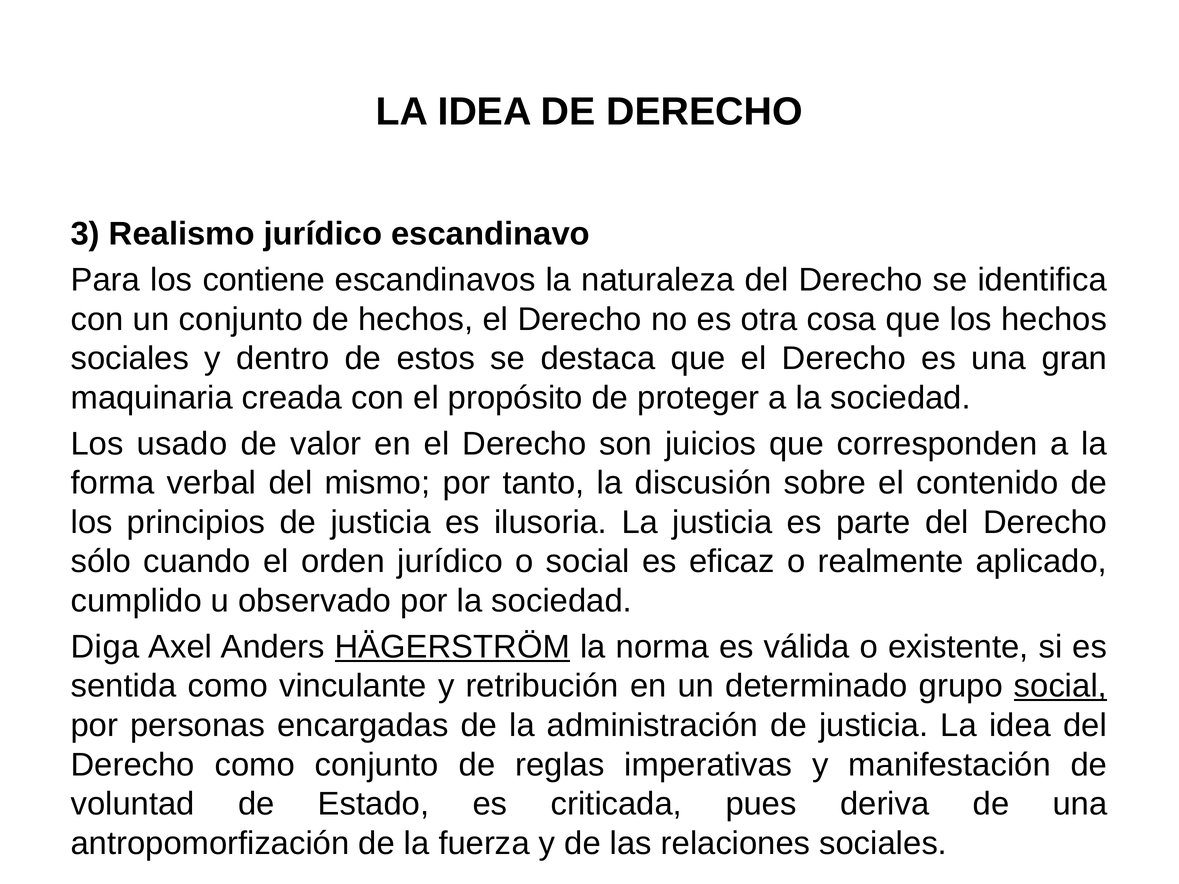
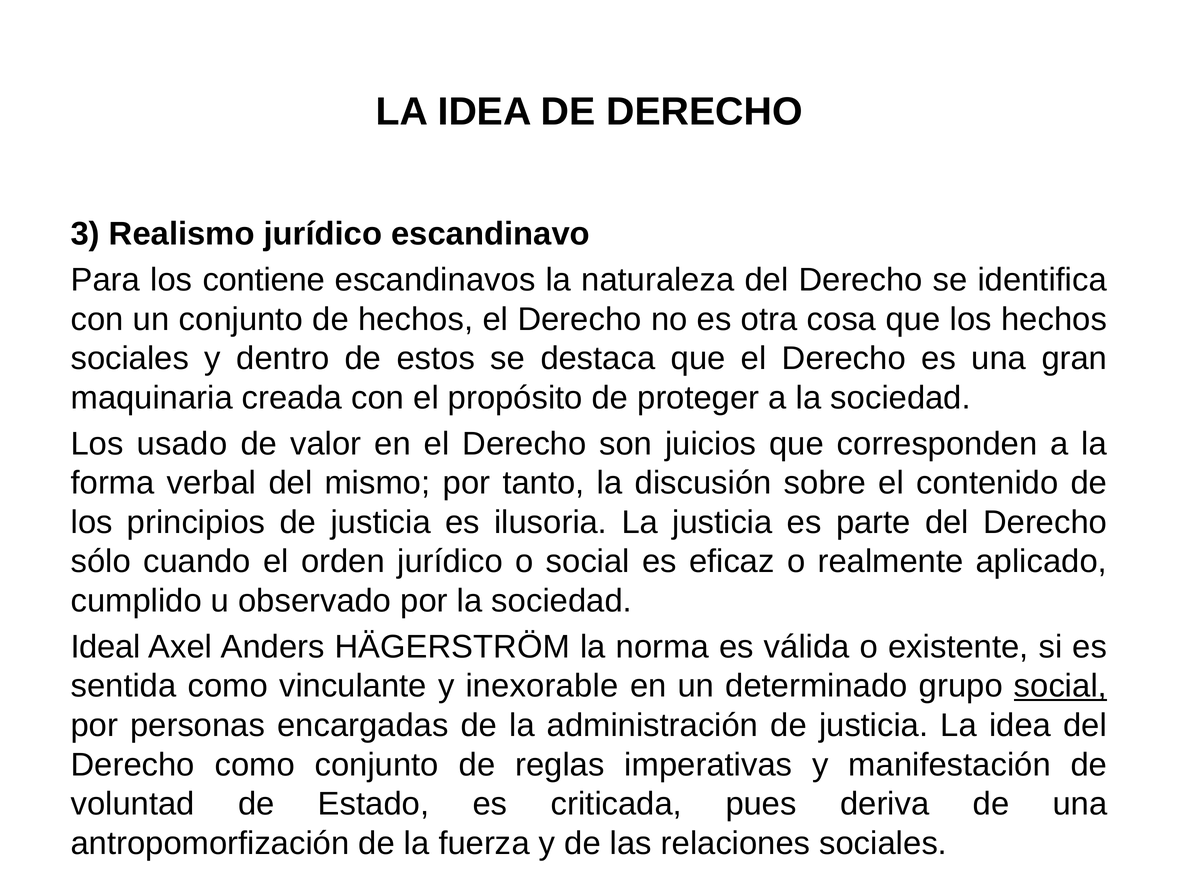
Diga: Diga -> Ideal
HÄGERSTRÖM underline: present -> none
retribución: retribución -> inexorable
